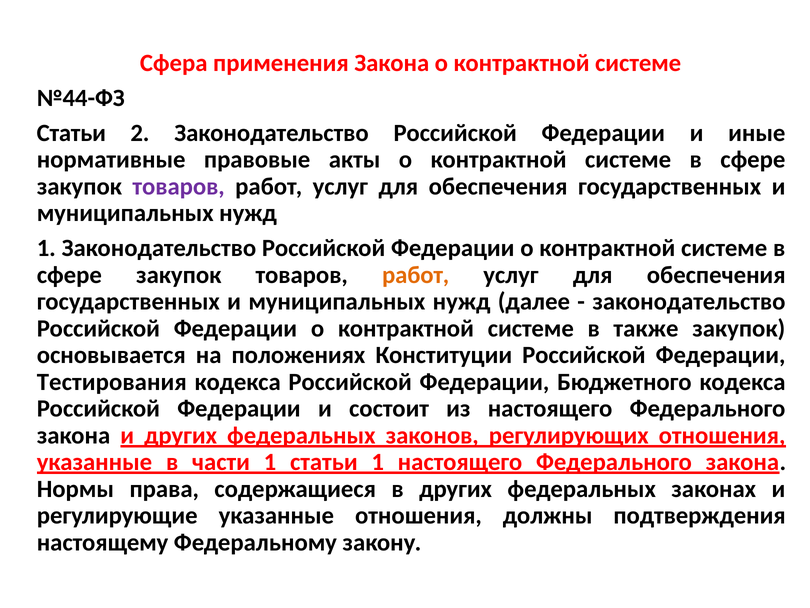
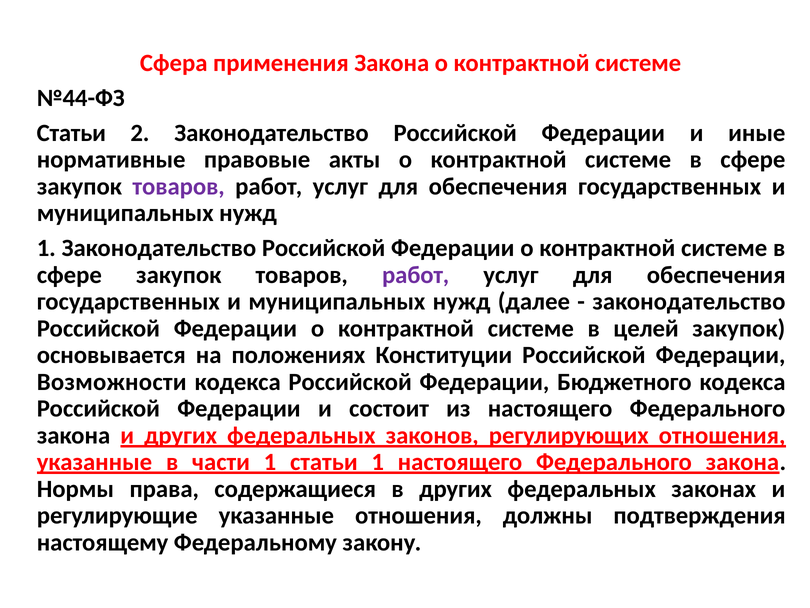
работ at (416, 275) colour: orange -> purple
также: также -> целей
Тестирования: Тестирования -> Возможности
